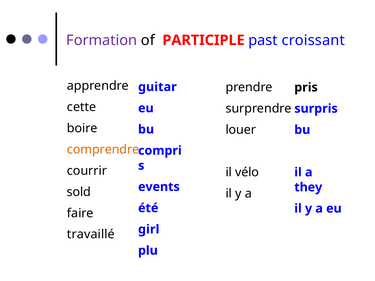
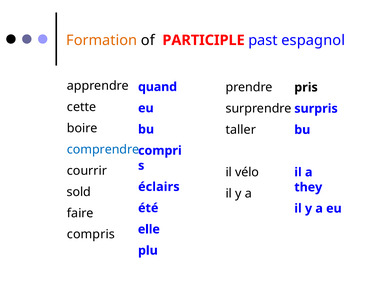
Formation colour: purple -> orange
croissant: croissant -> espagnol
guitar: guitar -> quand
louer: louer -> taller
comprendre colour: orange -> blue
events: events -> éclairs
girl: girl -> elle
travaillé: travaillé -> compris
